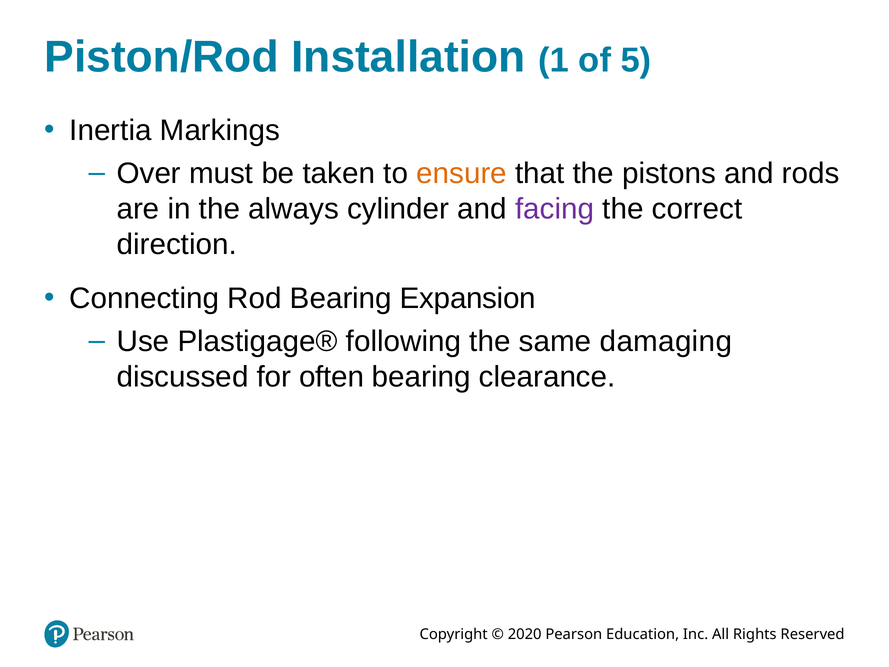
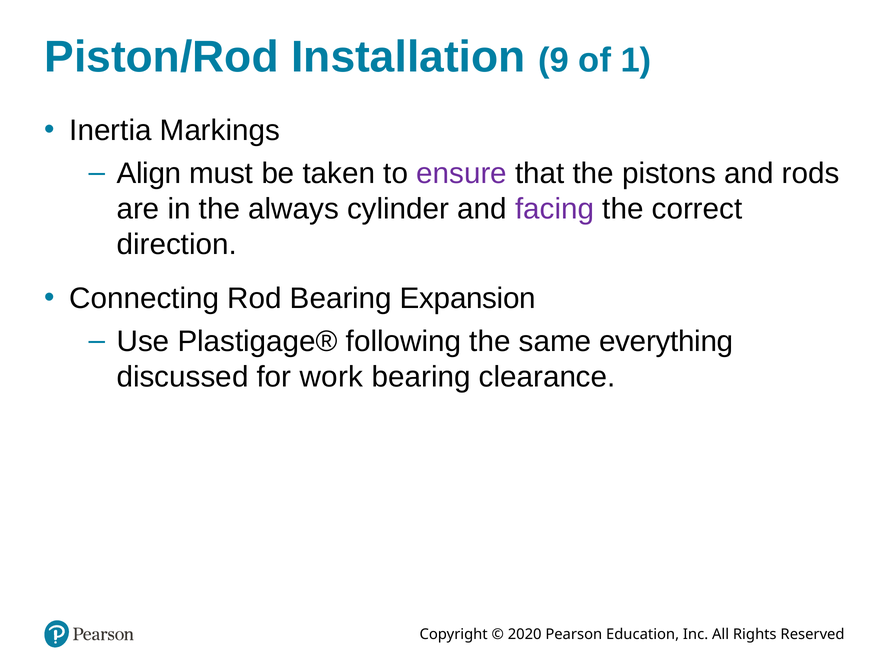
1: 1 -> 9
5: 5 -> 1
Over: Over -> Align
ensure colour: orange -> purple
damaging: damaging -> everything
often: often -> work
